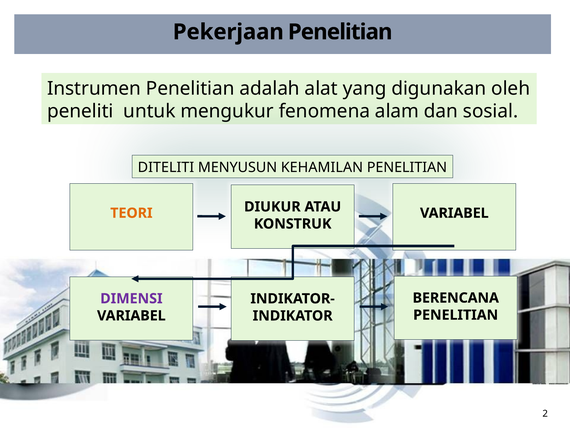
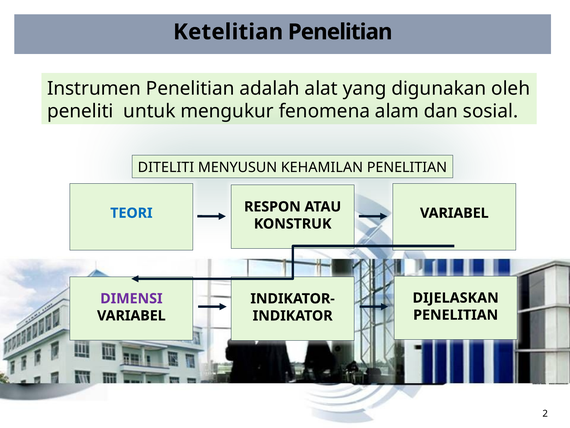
Pekerjaan: Pekerjaan -> Ketelitian
DIUKUR: DIUKUR -> RESPON
TEORI colour: orange -> blue
BERENCANA: BERENCANA -> DIJELASKAN
